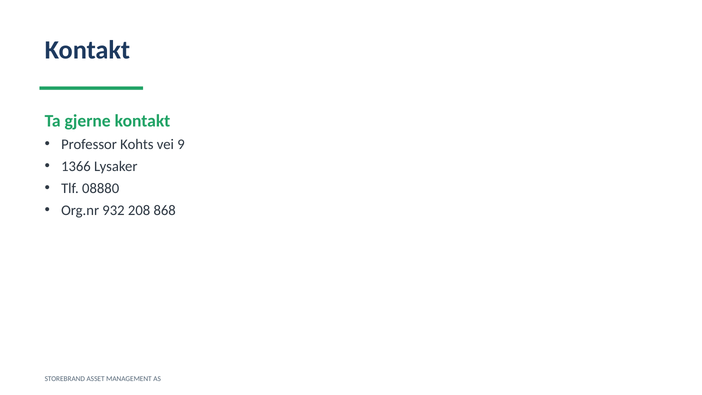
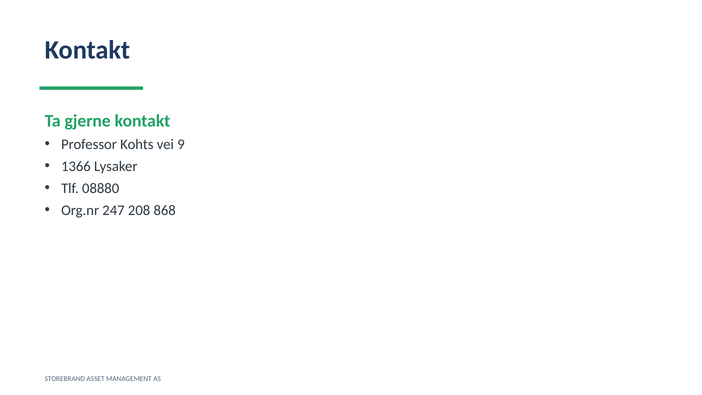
932: 932 -> 247
